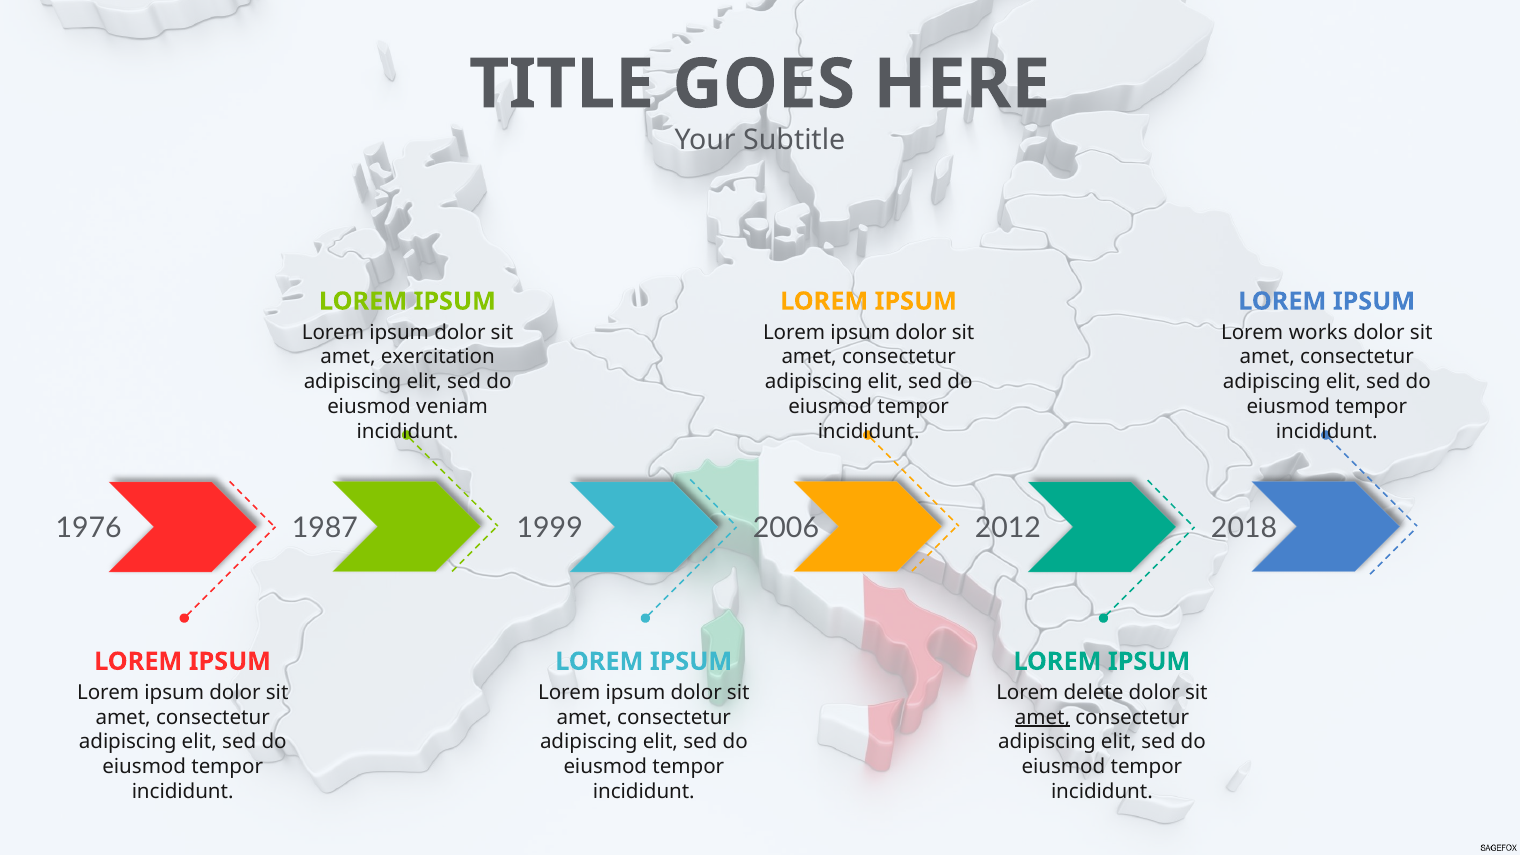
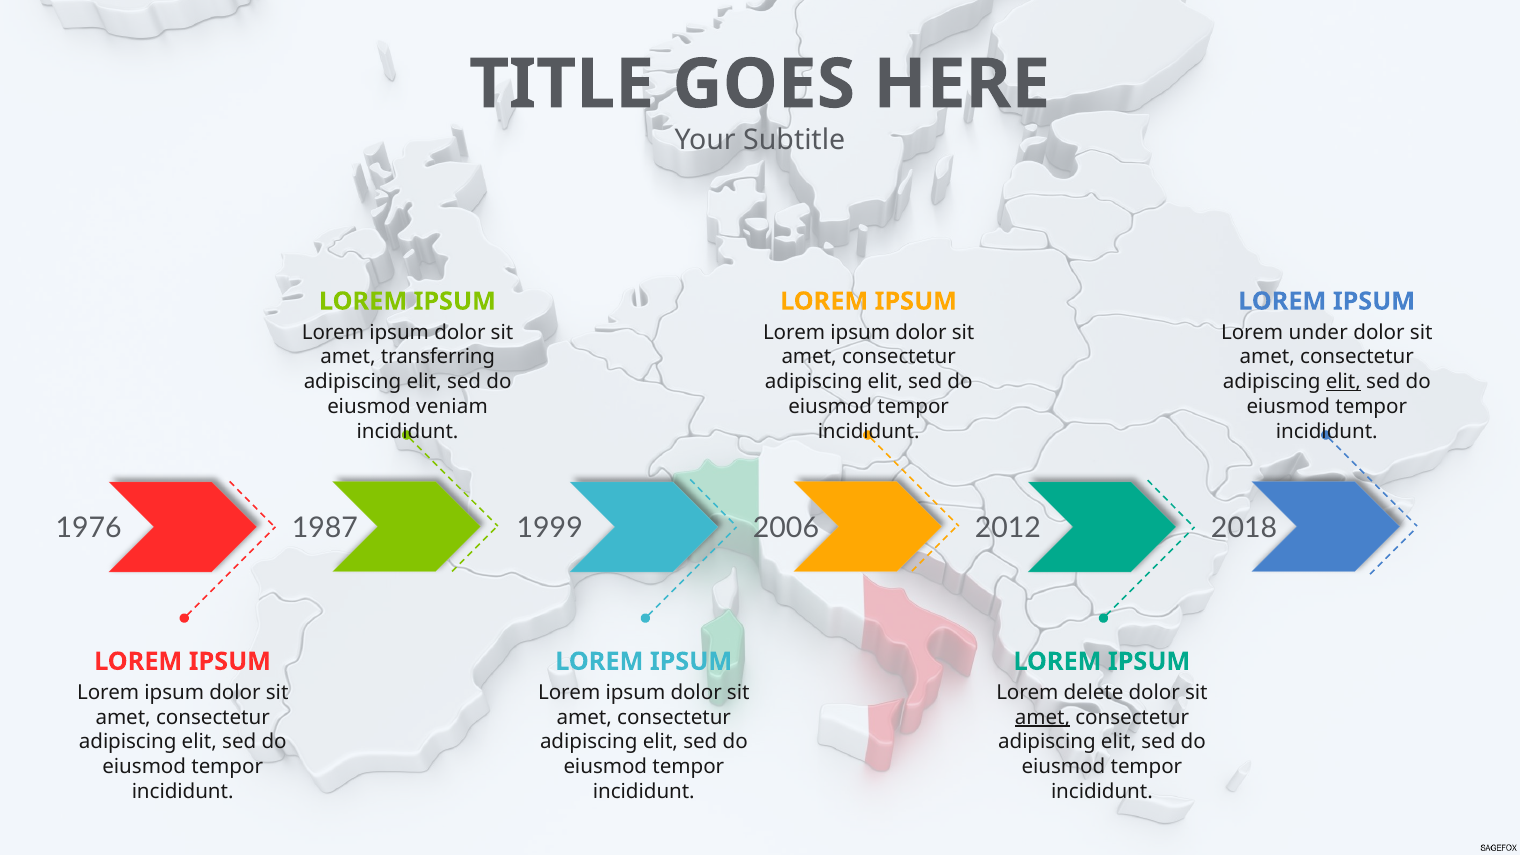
works: works -> under
exercitation: exercitation -> transferring
elit at (1343, 382) underline: none -> present
